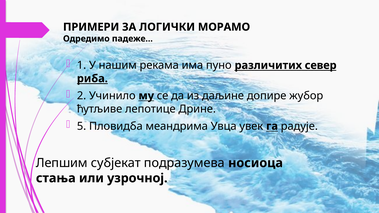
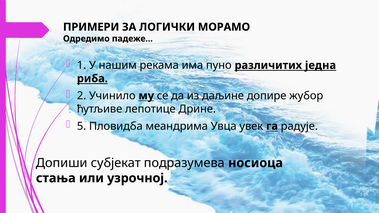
север: север -> једна
Лепшим: Лепшим -> Допиши
